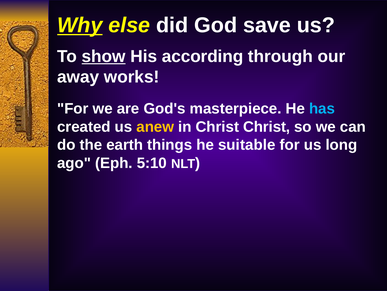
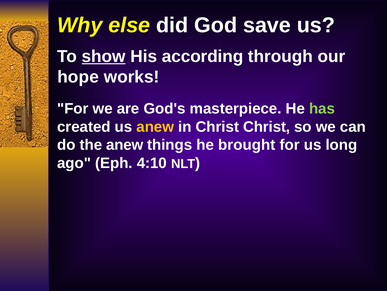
Why underline: present -> none
away: away -> hope
has colour: light blue -> light green
the earth: earth -> anew
suitable: suitable -> brought
5:10: 5:10 -> 4:10
